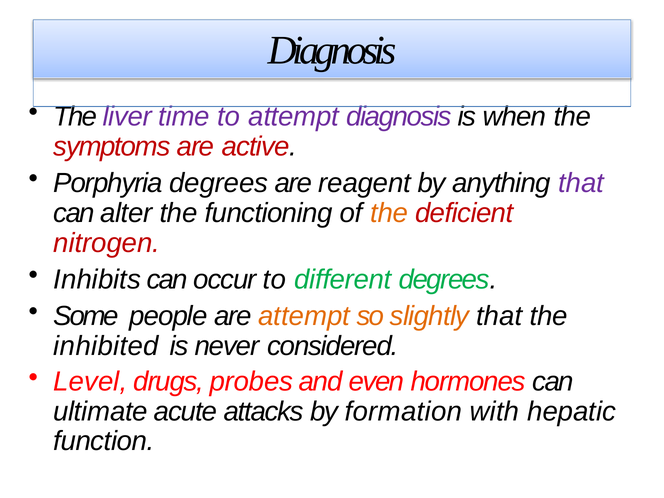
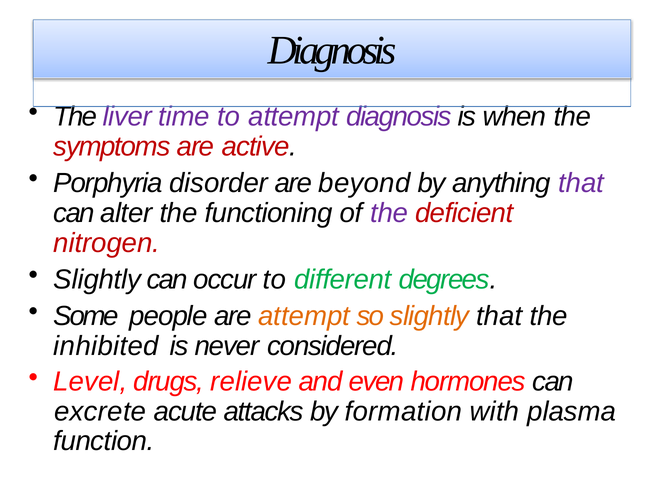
Porphyria degrees: degrees -> disorder
reagent: reagent -> beyond
the at (389, 213) colour: orange -> purple
Inhibits at (97, 280): Inhibits -> Slightly
probes: probes -> relieve
ultimate: ultimate -> excrete
hepatic: hepatic -> plasma
